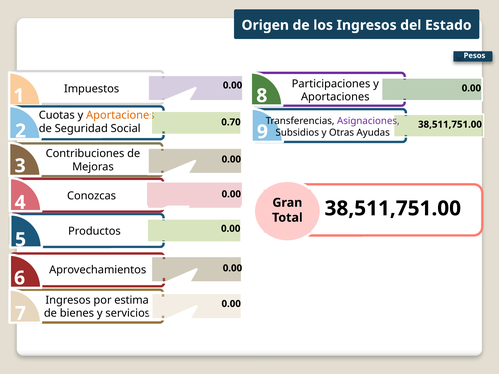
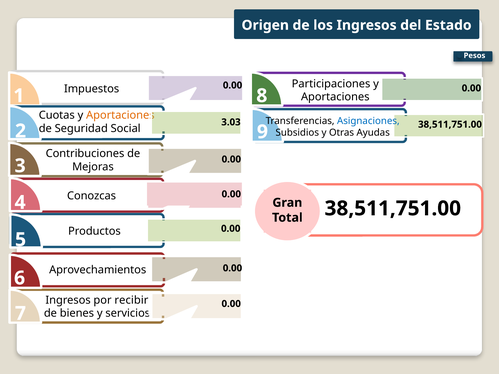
Asignaciones colour: purple -> blue
0.70: 0.70 -> 3.03
estima: estima -> recibir
